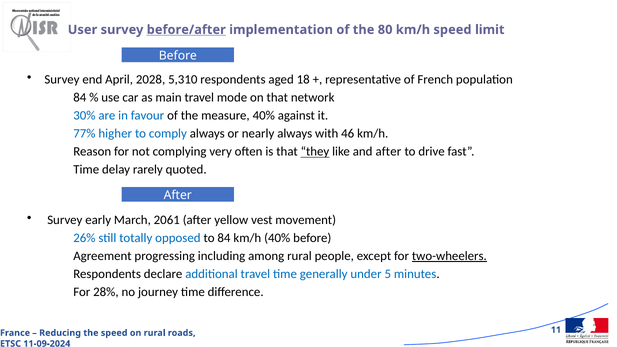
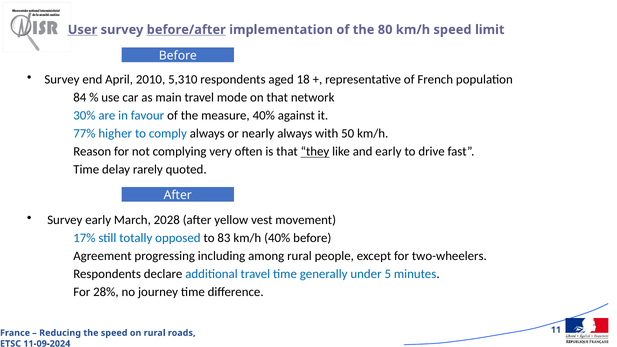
User underline: none -> present
2028: 2028 -> 2010
46: 46 -> 50
and after: after -> early
2061: 2061 -> 2028
26%: 26% -> 17%
to 84: 84 -> 83
two-wheelers underline: present -> none
